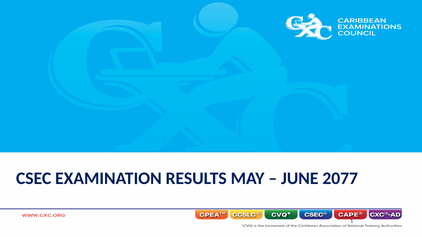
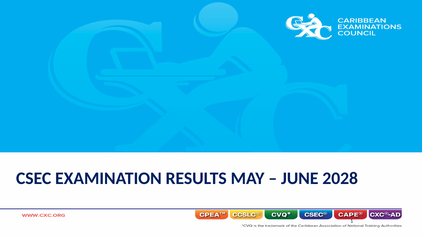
2077: 2077 -> 2028
